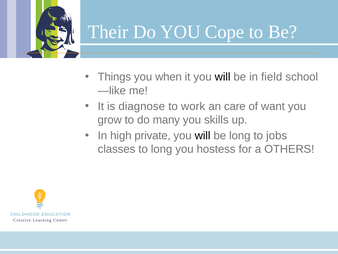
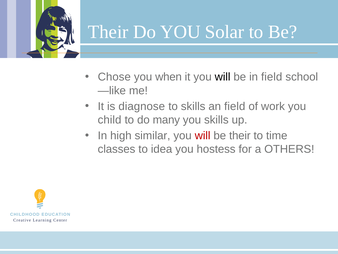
Cope: Cope -> Solar
Things: Things -> Chose
to work: work -> skills
an care: care -> field
want: want -> work
grow: grow -> child
private: private -> similar
will at (203, 135) colour: black -> red
be long: long -> their
jobs: jobs -> time
to long: long -> idea
